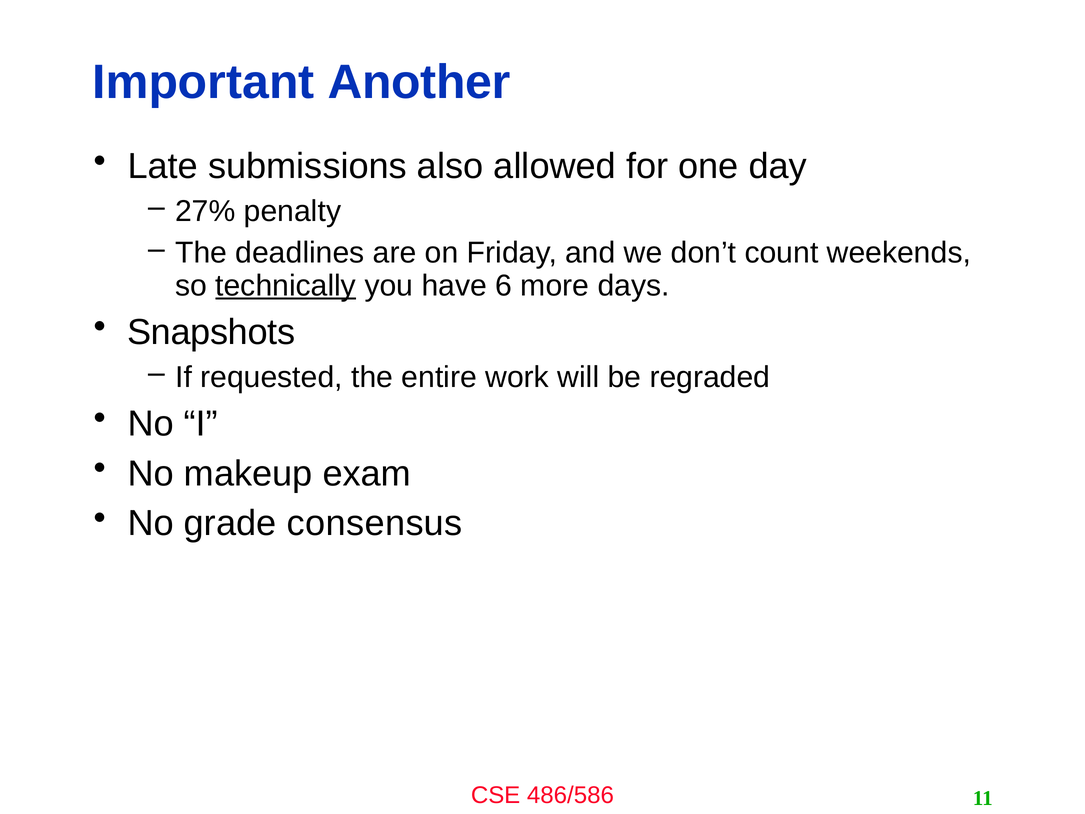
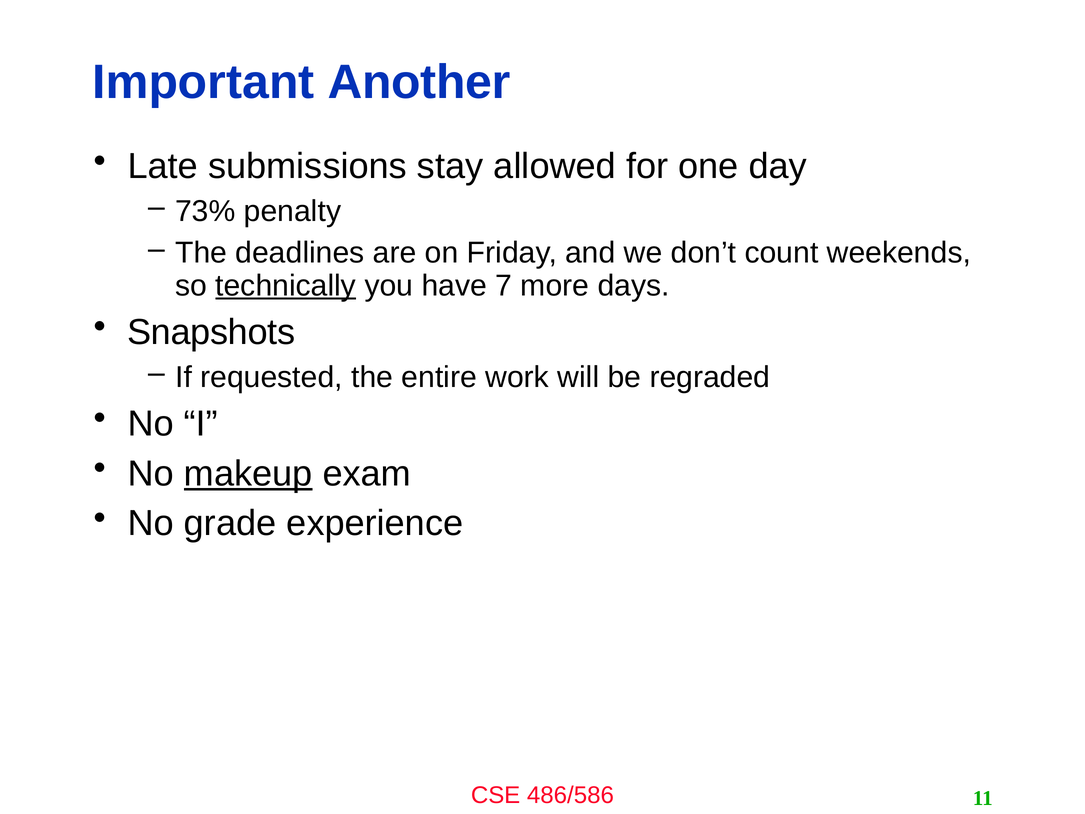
also: also -> stay
27%: 27% -> 73%
6: 6 -> 7
makeup underline: none -> present
consensus: consensus -> experience
